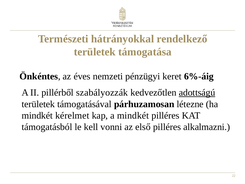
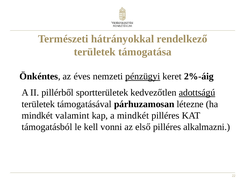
pénzügyi underline: none -> present
6%-áig: 6%-áig -> 2%-áig
szabályozzák: szabályozzák -> sportterületek
kérelmet: kérelmet -> valamint
